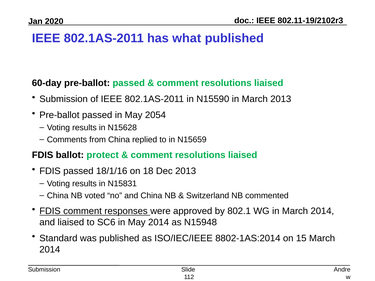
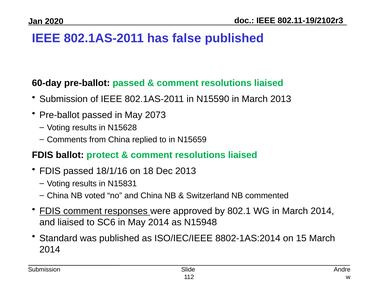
what: what -> false
2054: 2054 -> 2073
